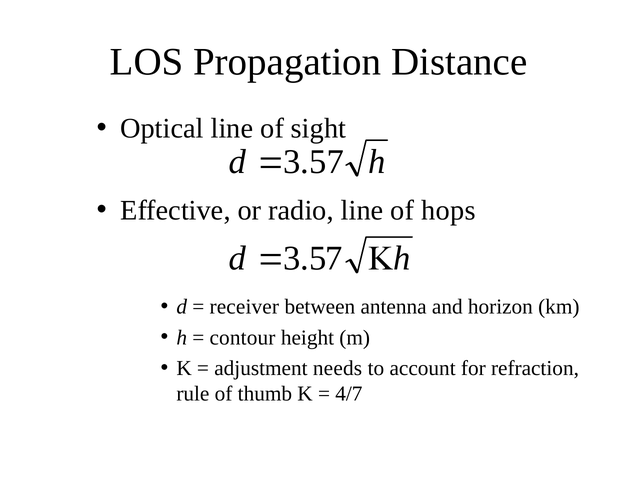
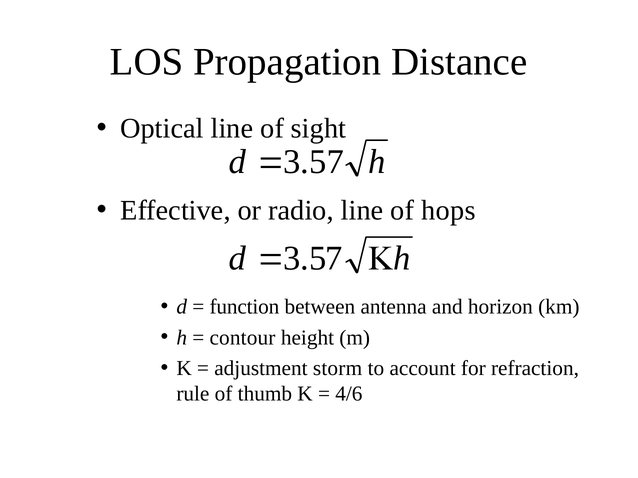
receiver: receiver -> function
needs: needs -> storm
4/7: 4/7 -> 4/6
